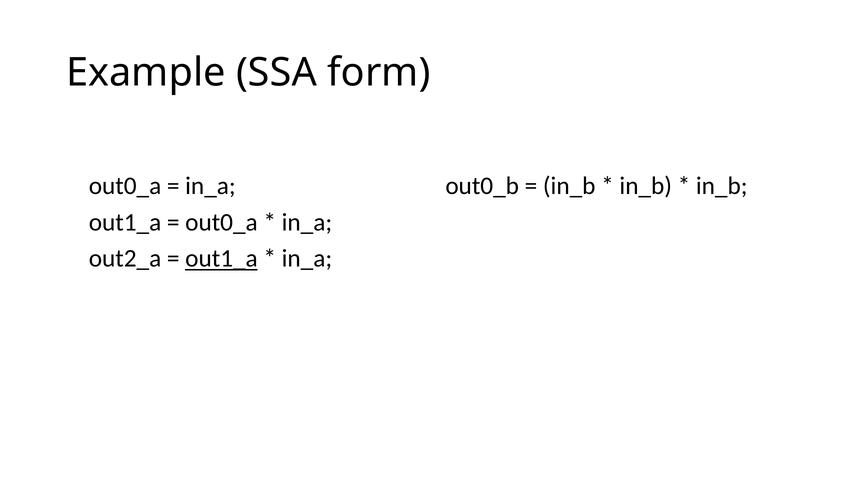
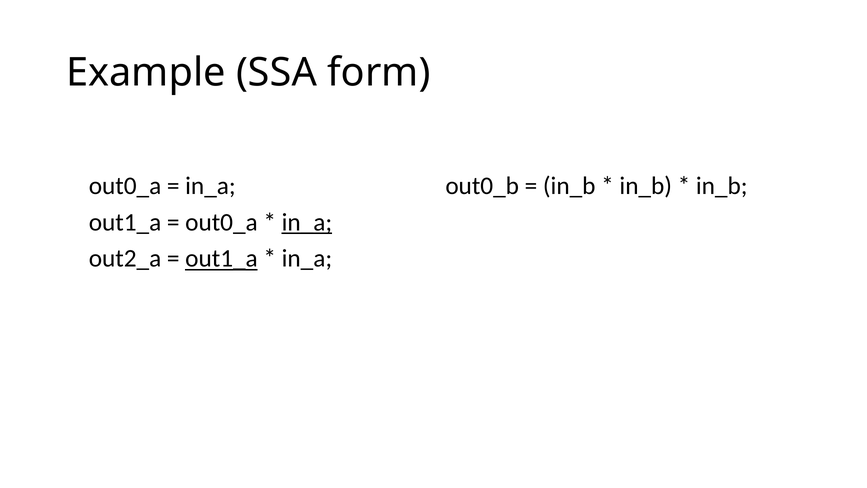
in_a at (307, 222) underline: none -> present
